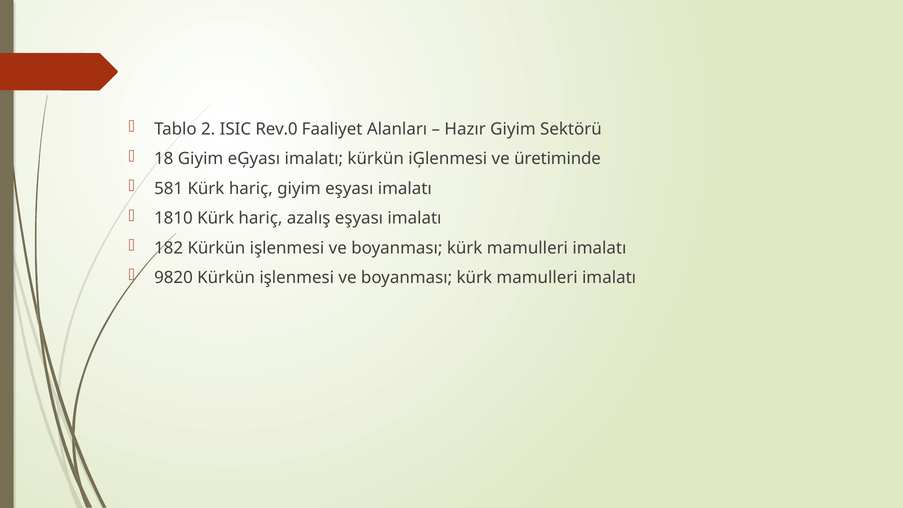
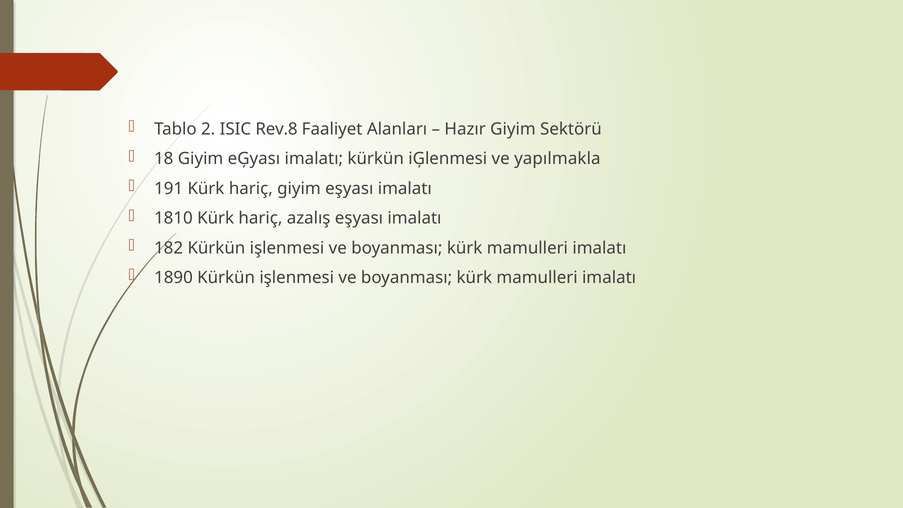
Rev.0: Rev.0 -> Rev.8
üretiminde: üretiminde -> yapılmakla
581: 581 -> 191
9820: 9820 -> 1890
